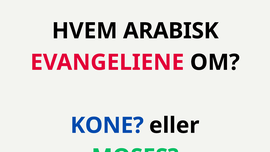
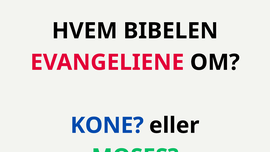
ARABISK: ARABISK -> BIBELEN
